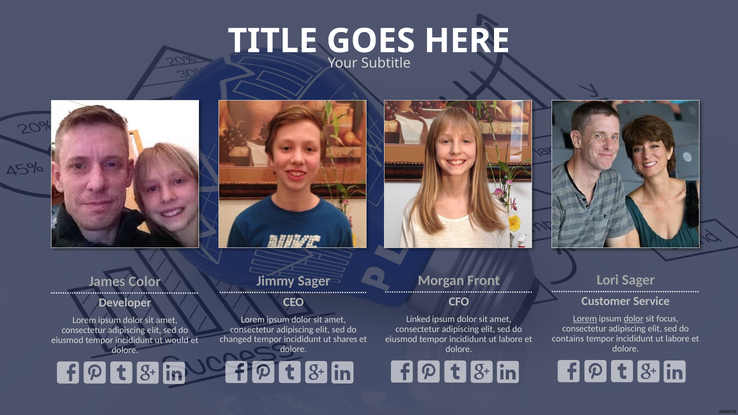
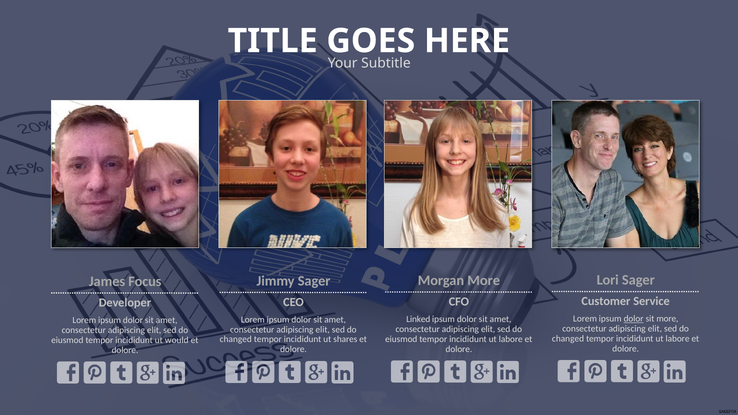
Morgan Front: Front -> More
Color: Color -> Focus
Lorem at (585, 319) underline: present -> none
sit focus: focus -> more
contains at (568, 339): contains -> changed
